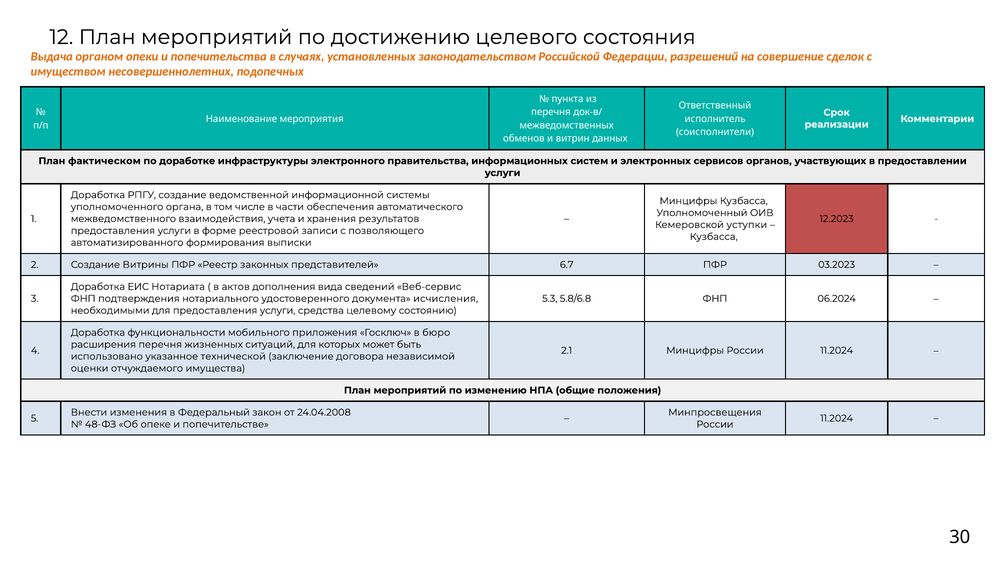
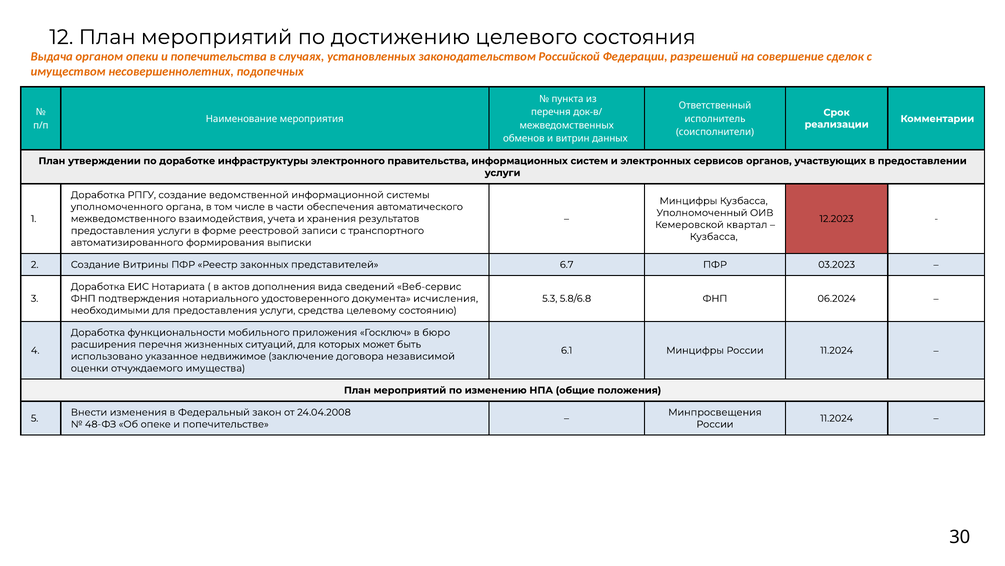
фактическом: фактическом -> утверждении
уступки: уступки -> квартал
позволяющего: позволяющего -> транспортного
2.1: 2.1 -> 6.1
технической: технической -> недвижимое
